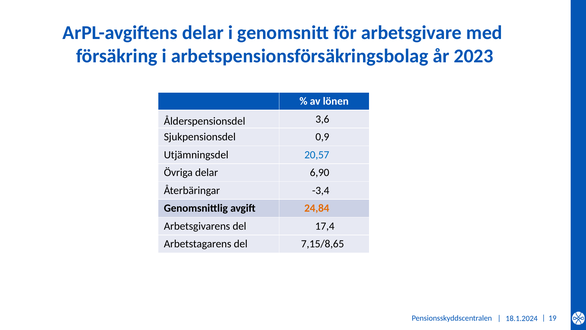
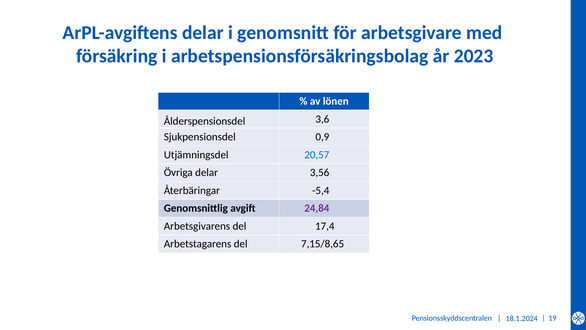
6,90: 6,90 -> 3,56
-3,4: -3,4 -> -5,4
24,84 colour: orange -> purple
